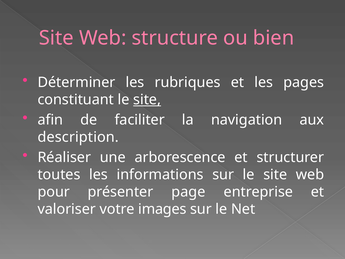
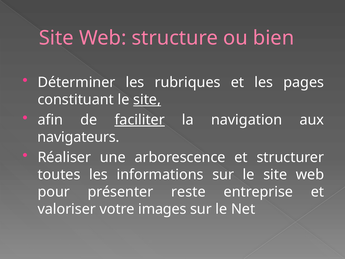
faciliter underline: none -> present
description: description -> navigateurs
page: page -> reste
